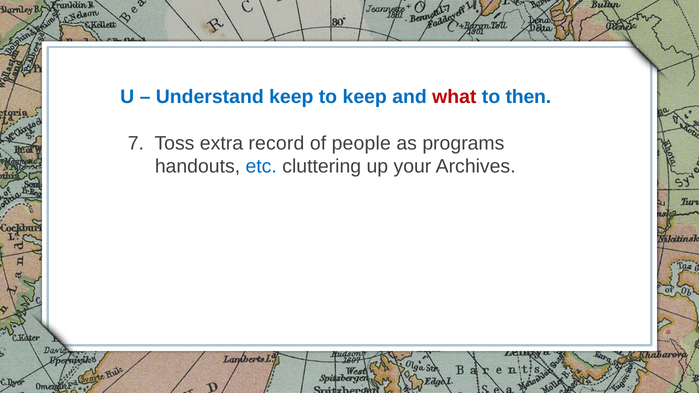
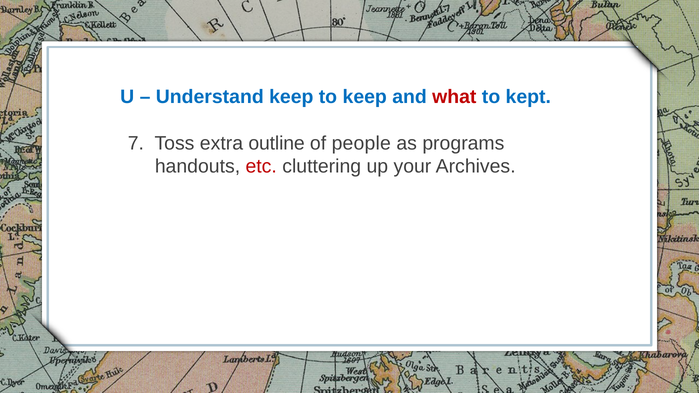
then: then -> kept
record: record -> outline
etc colour: blue -> red
